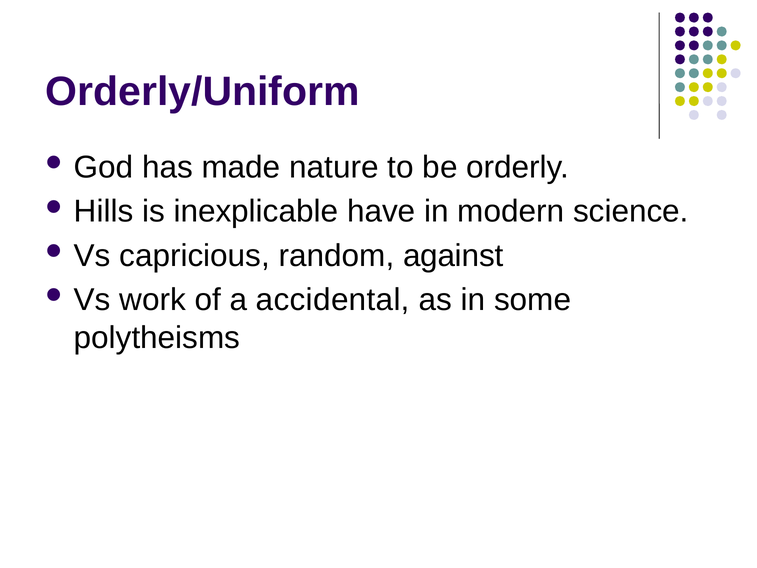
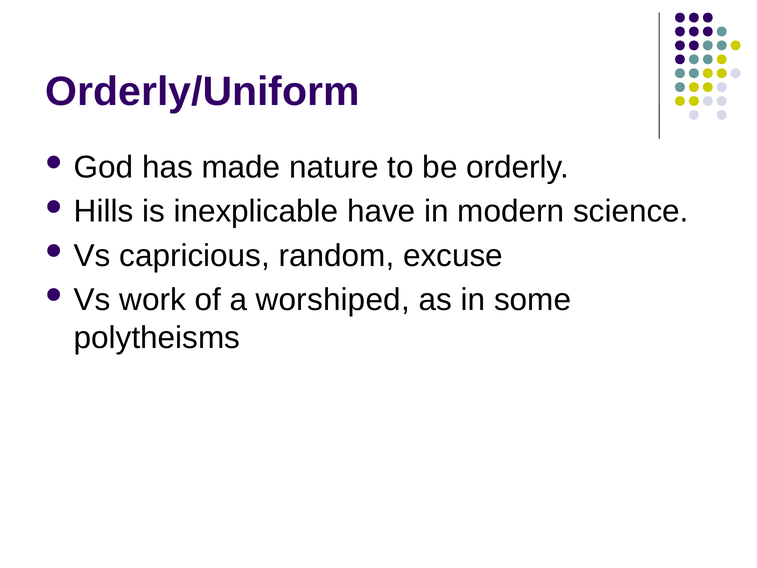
against: against -> excuse
accidental: accidental -> worshiped
